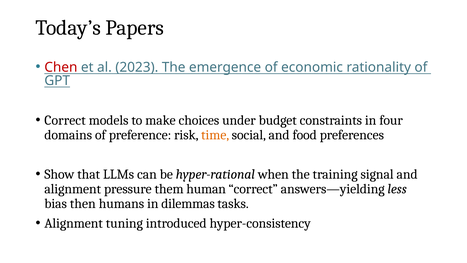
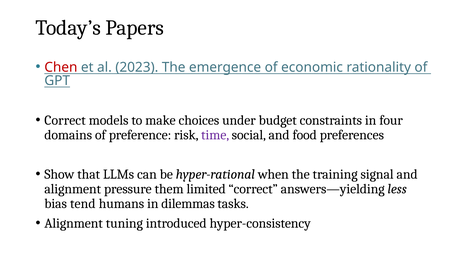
time colour: orange -> purple
human: human -> limited
then: then -> tend
